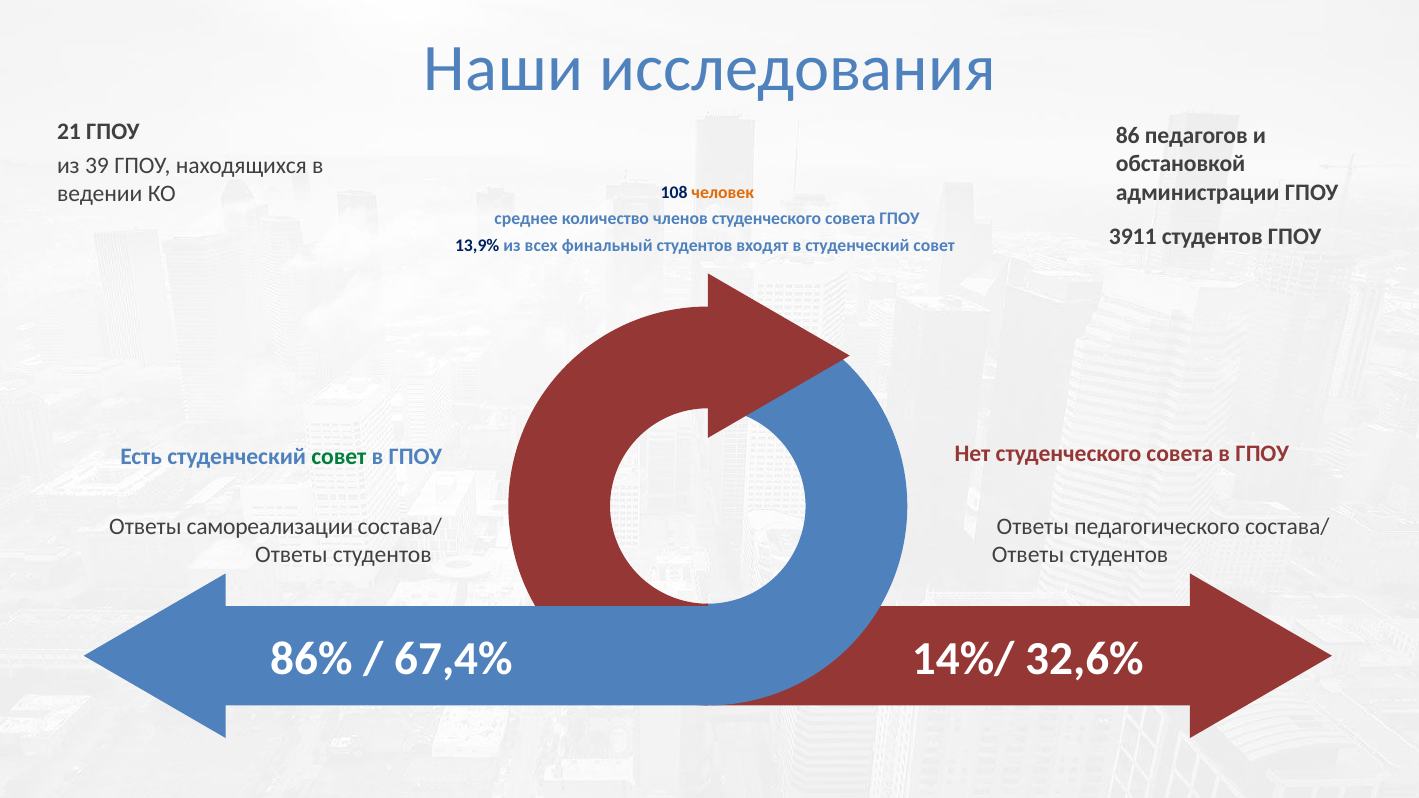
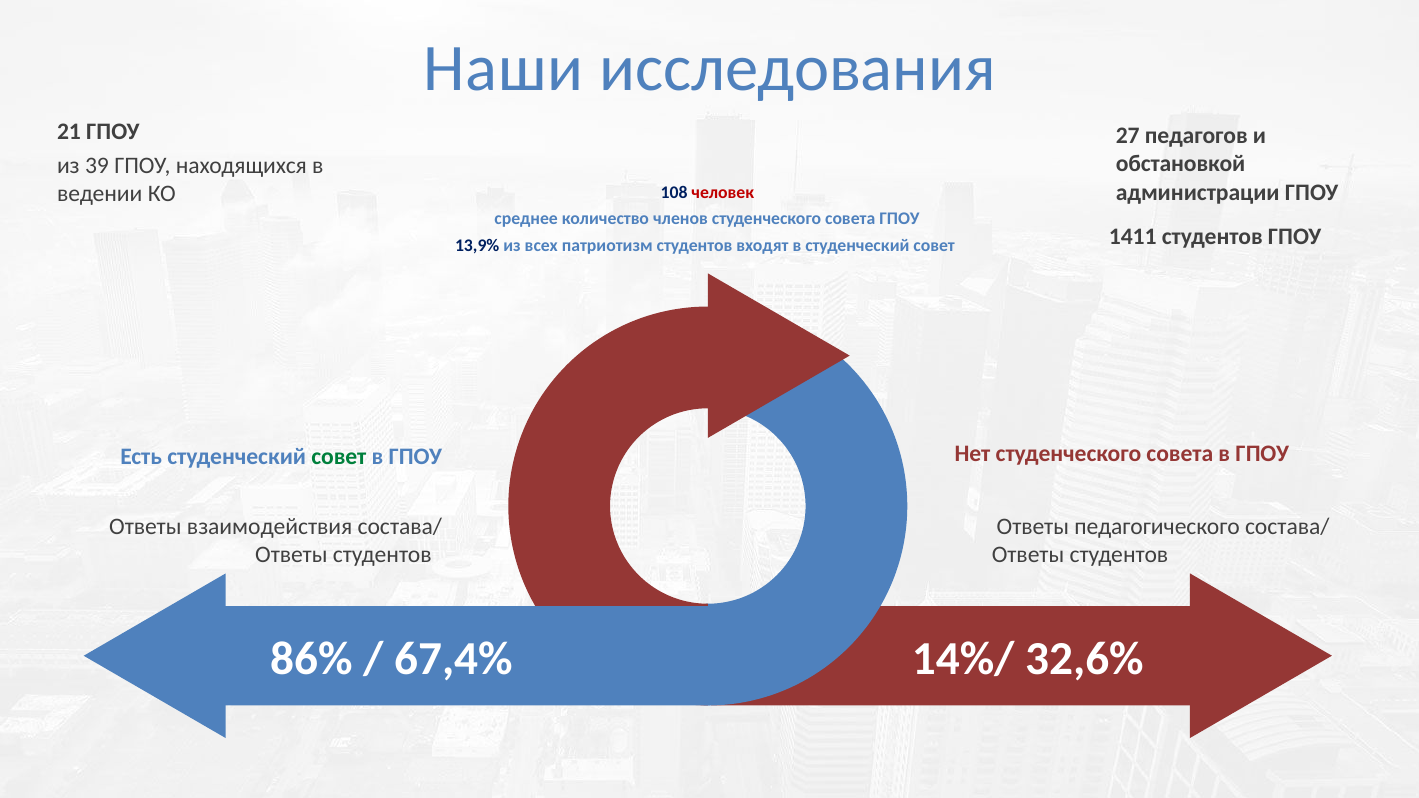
86: 86 -> 27
человек colour: orange -> red
3911: 3911 -> 1411
финальный: финальный -> патриотизм
самореализации: самореализации -> взаимодействия
